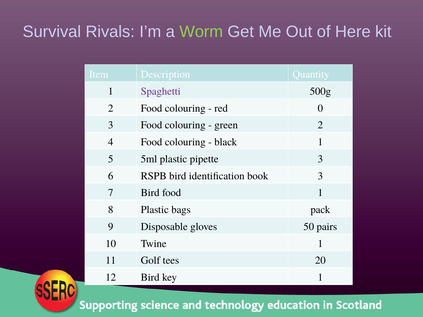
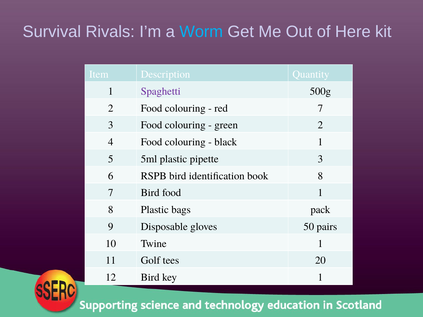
Worm colour: light green -> light blue
red 0: 0 -> 7
book 3: 3 -> 8
